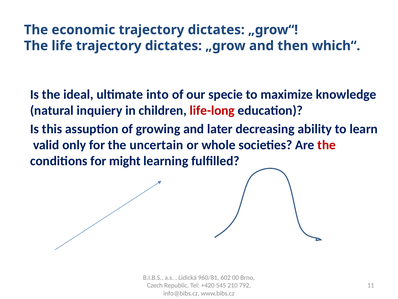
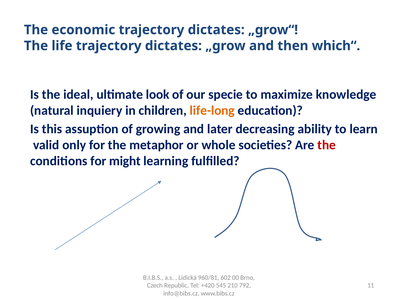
into: into -> look
life-long colour: red -> orange
uncertain: uncertain -> metaphor
